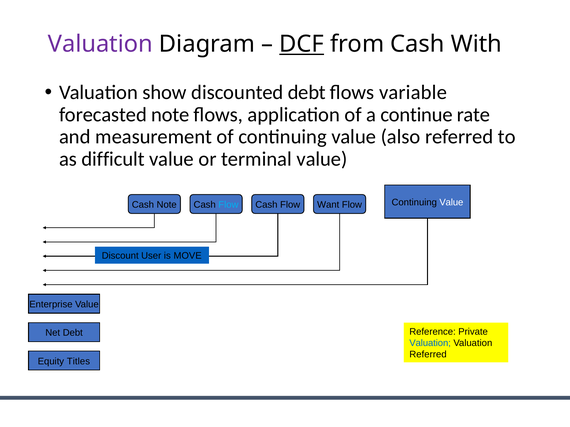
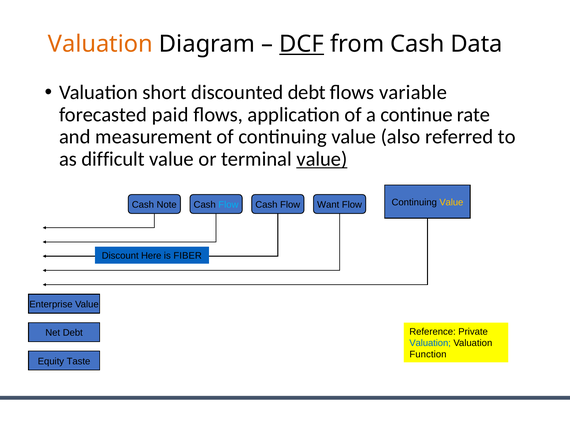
Valuation at (100, 44) colour: purple -> orange
With: With -> Data
show: show -> short
forecasted note: note -> paid
value at (322, 159) underline: none -> present
Value at (451, 203) colour: white -> yellow
User: User -> Here
MOVE: MOVE -> FIBER
Referred at (428, 355): Referred -> Function
Titles: Titles -> Taste
